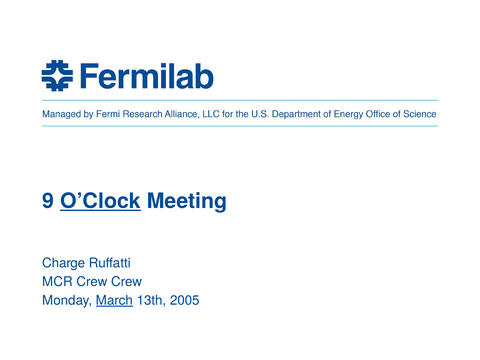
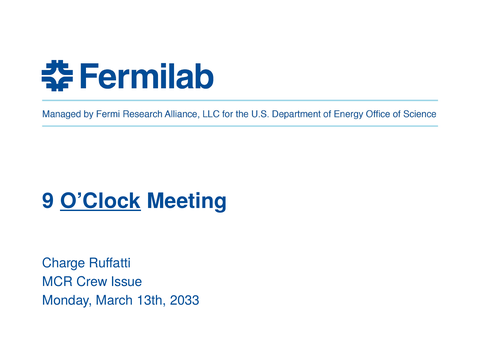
Crew Crew: Crew -> Issue
March underline: present -> none
2005: 2005 -> 2033
